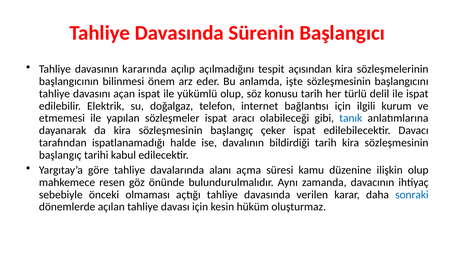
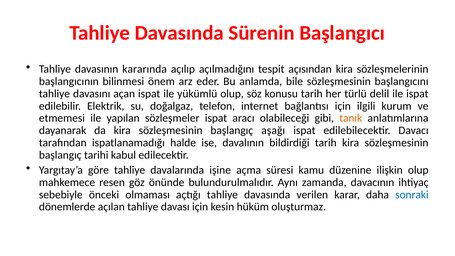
işte: işte -> bile
tanık colour: blue -> orange
çeker: çeker -> aşağı
alanı: alanı -> işine
